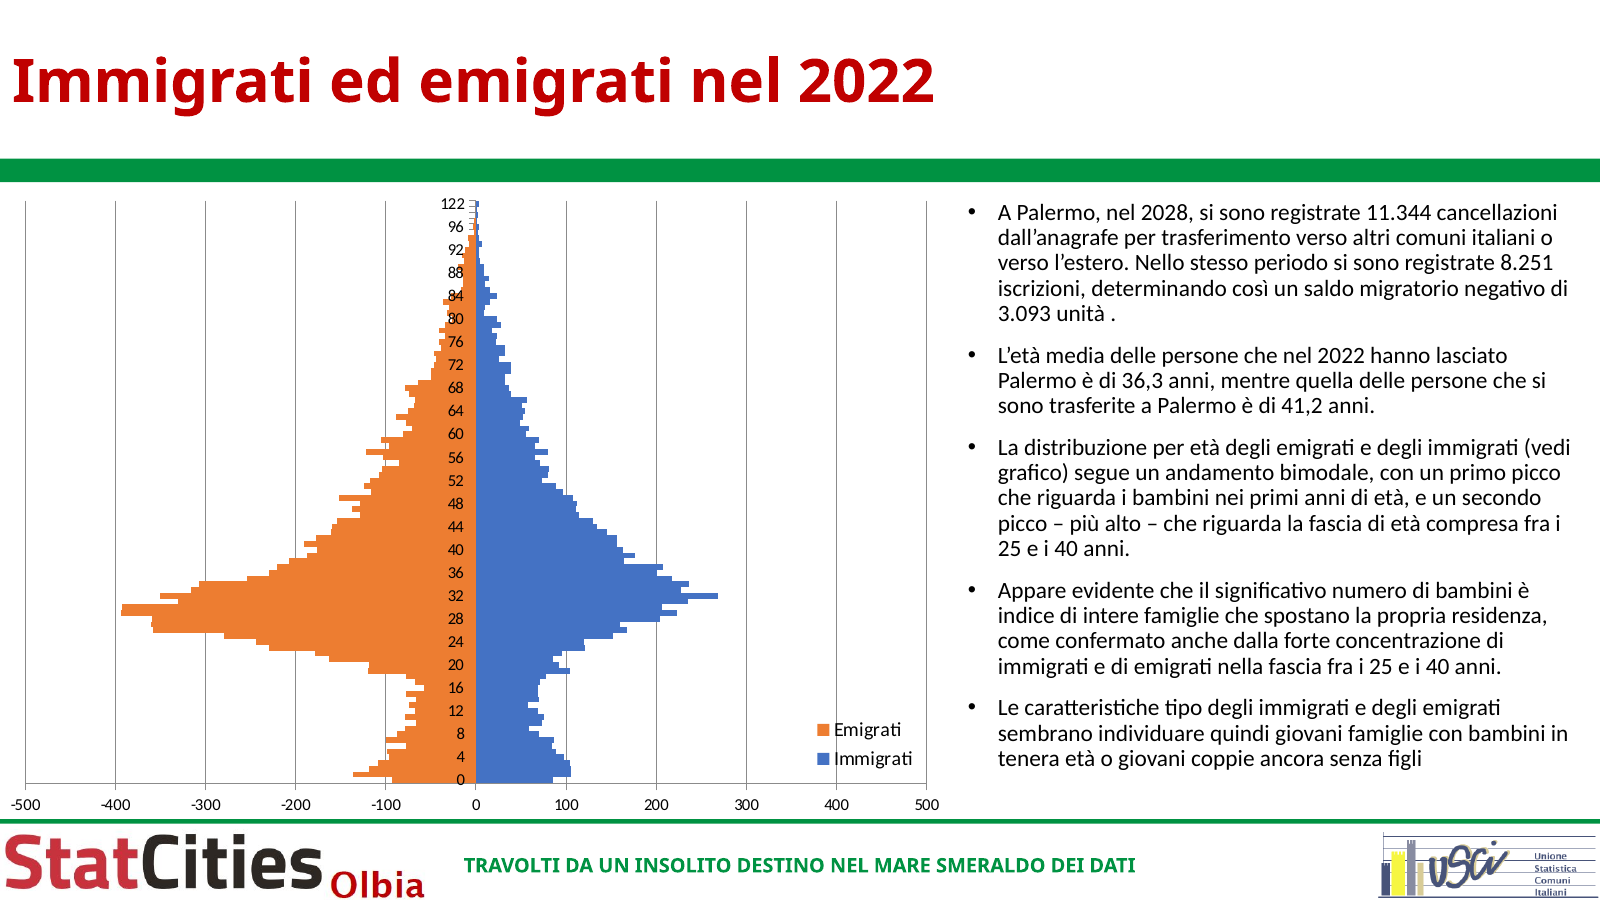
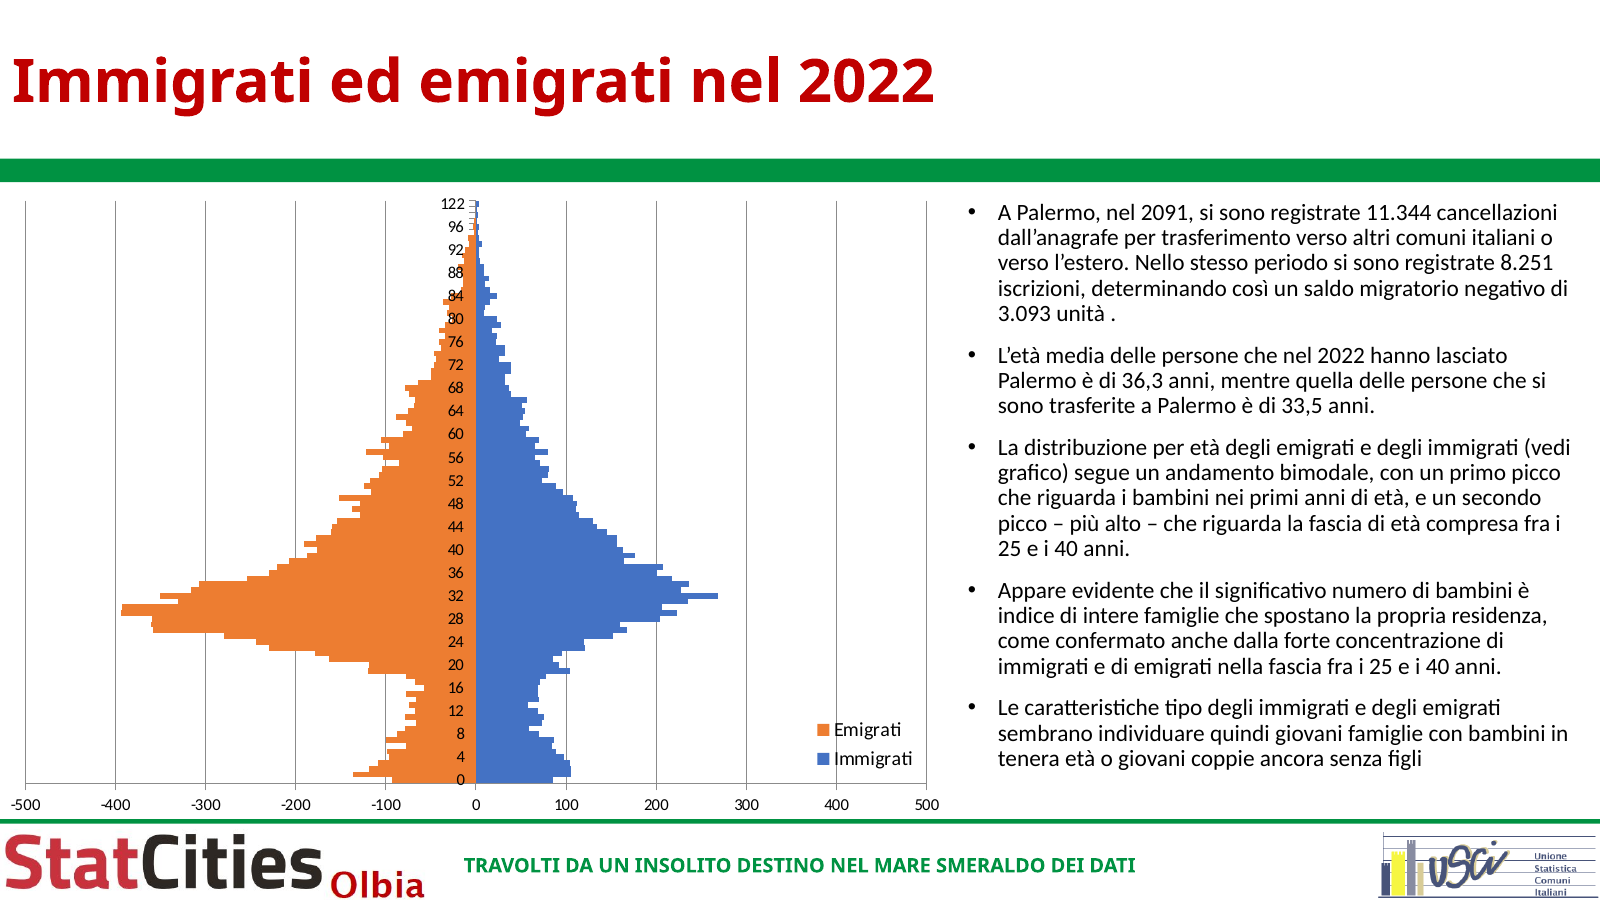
2028: 2028 -> 2091
41,2: 41,2 -> 33,5
